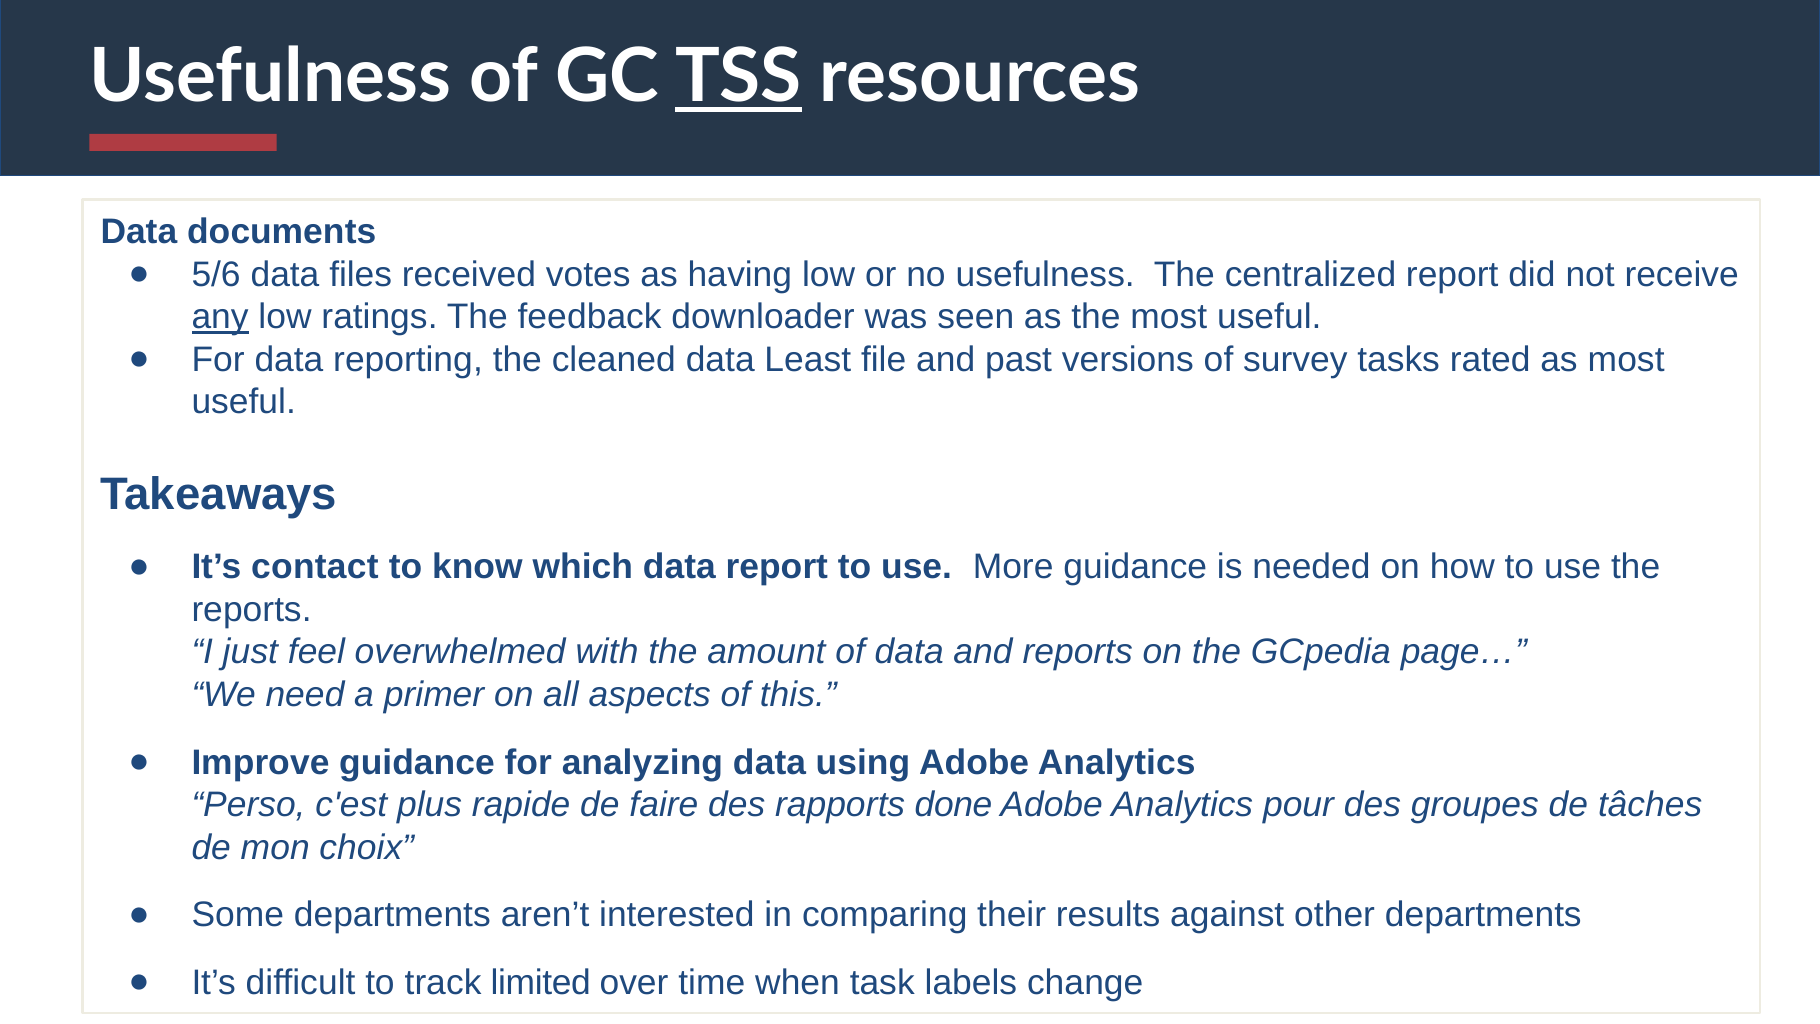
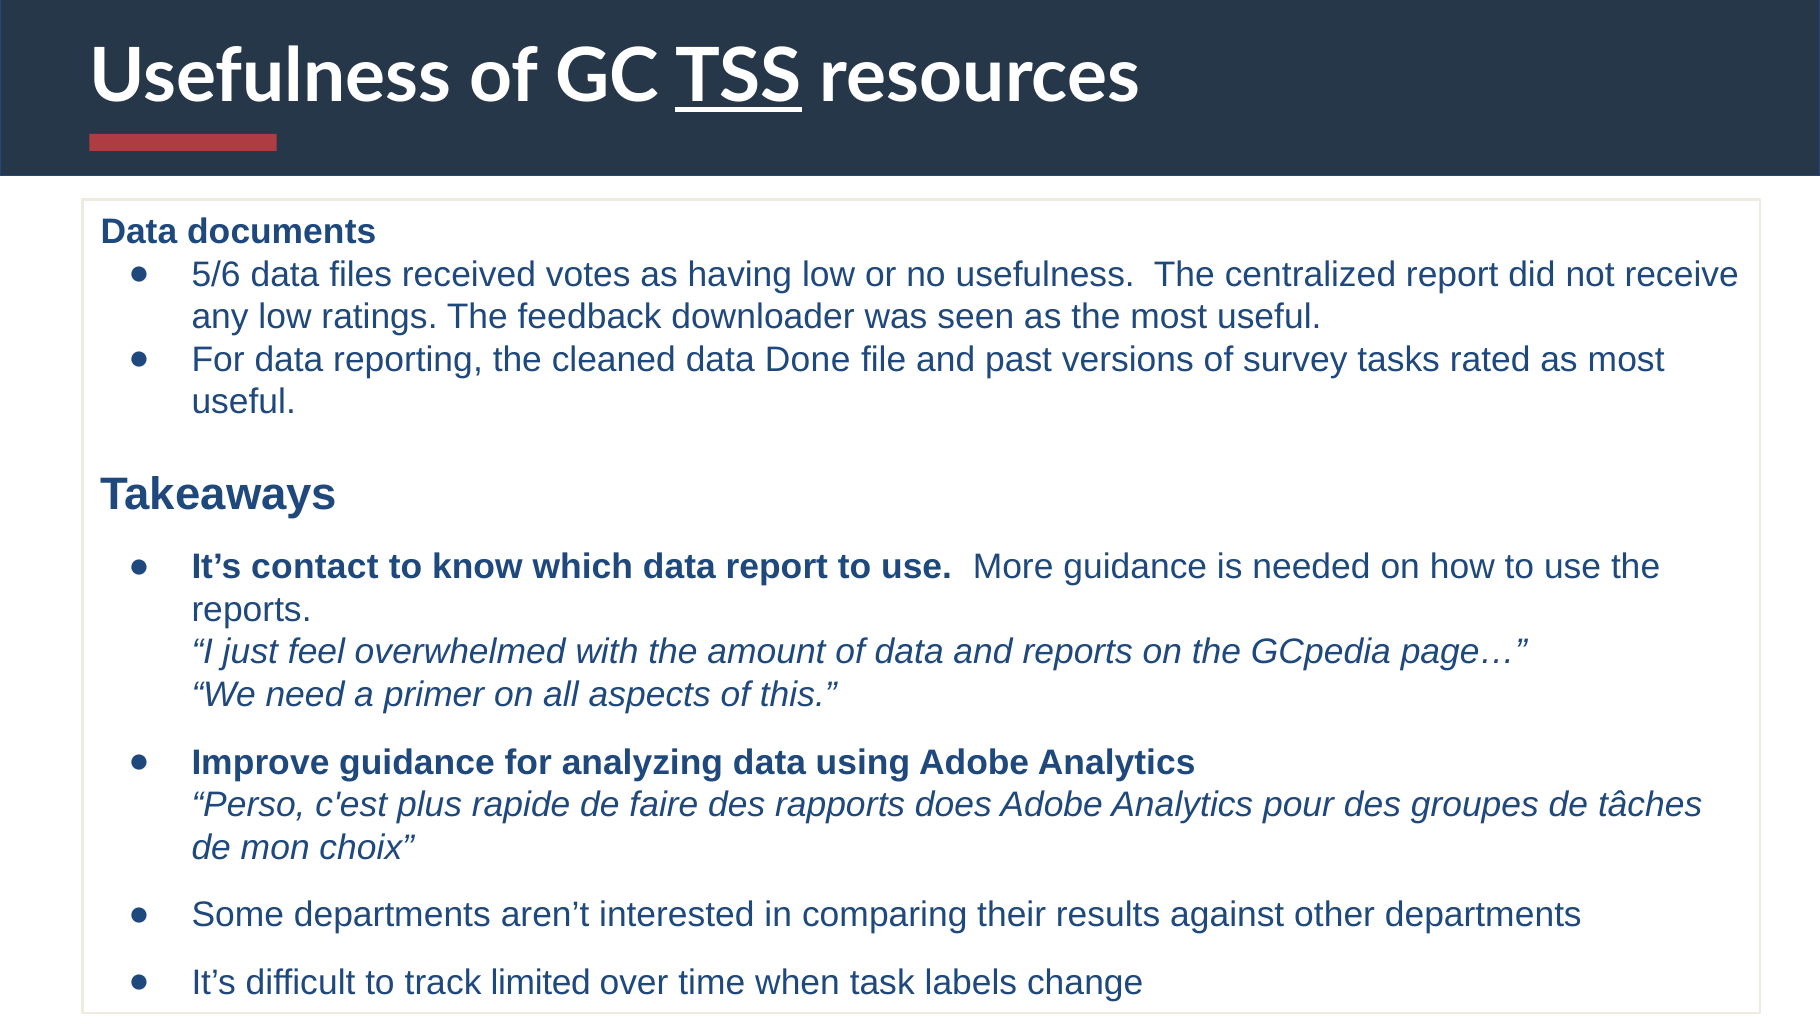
any underline: present -> none
Least: Least -> Done
done: done -> does
